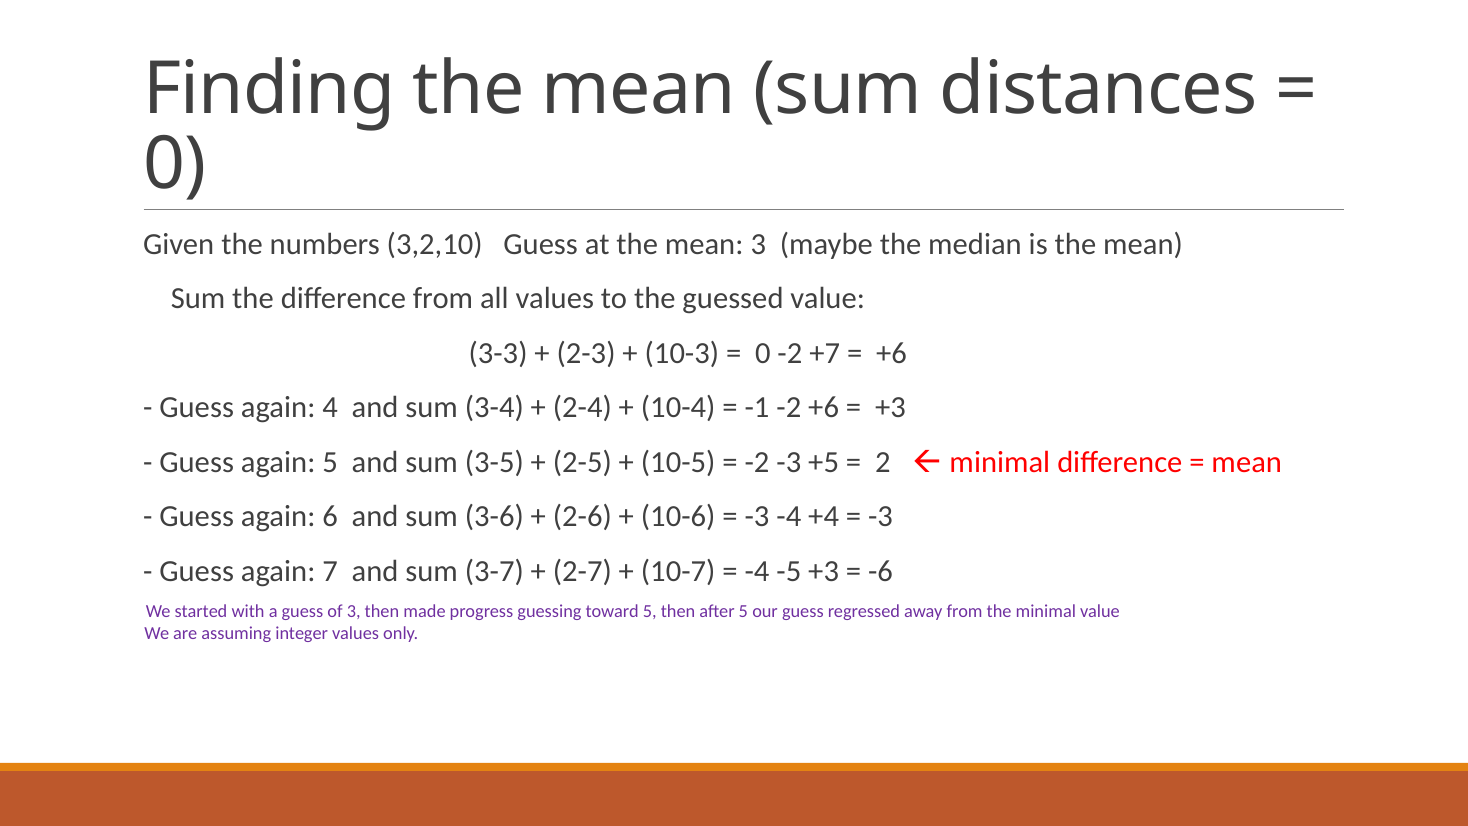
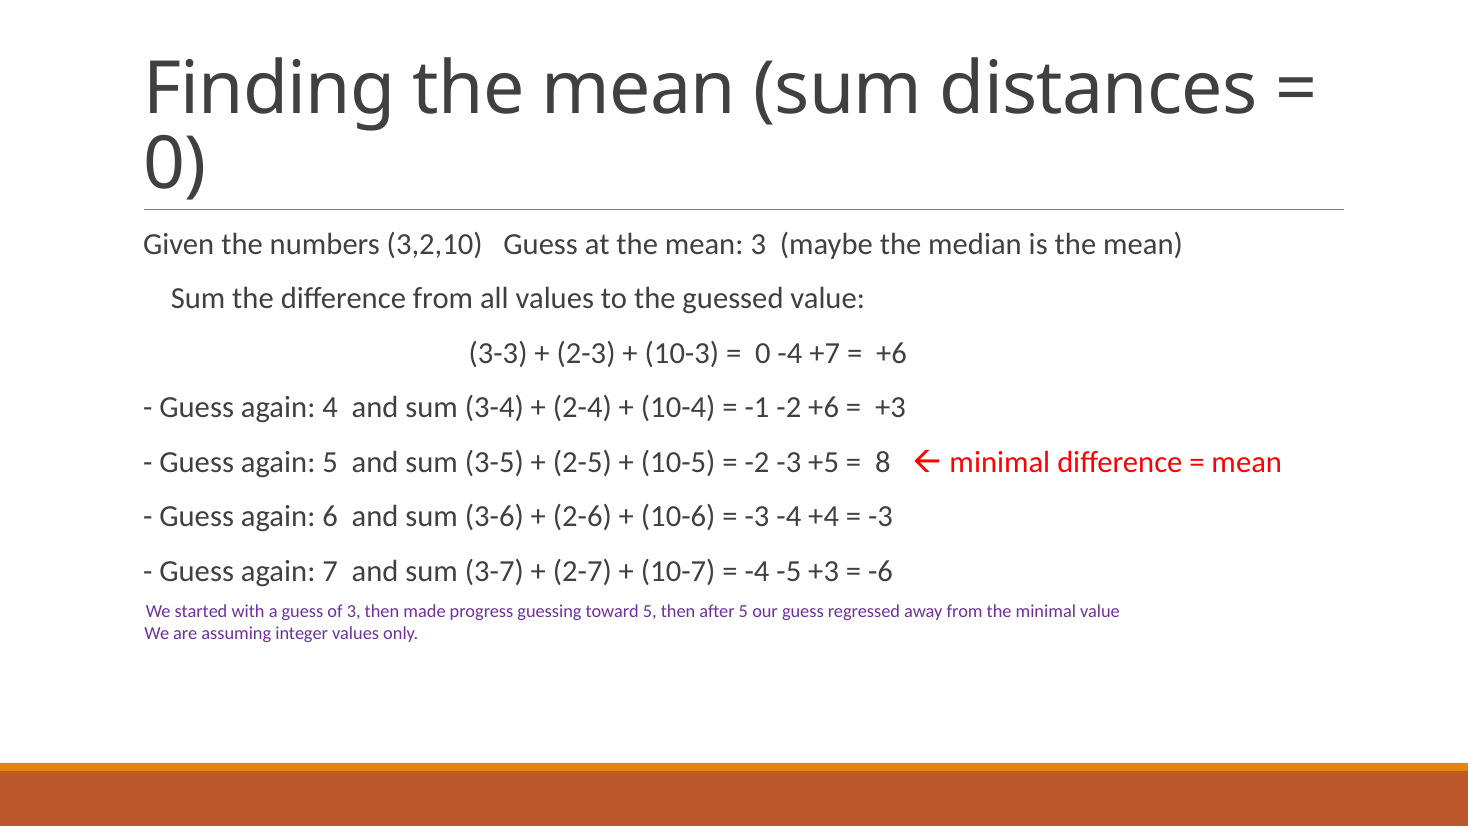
0 -2: -2 -> -4
2: 2 -> 8
